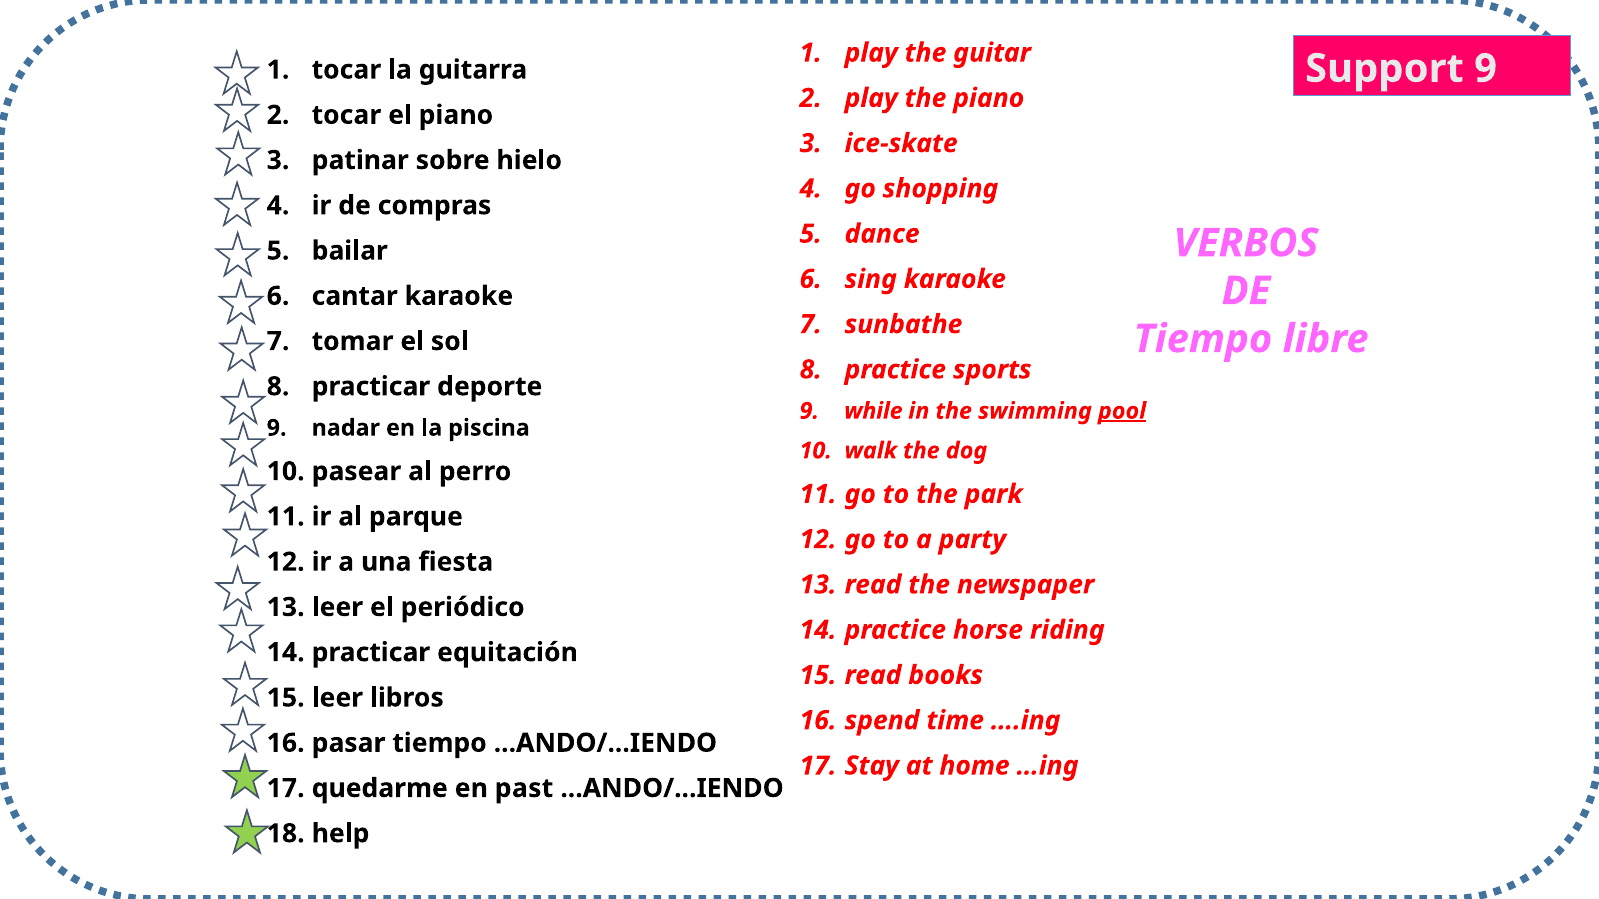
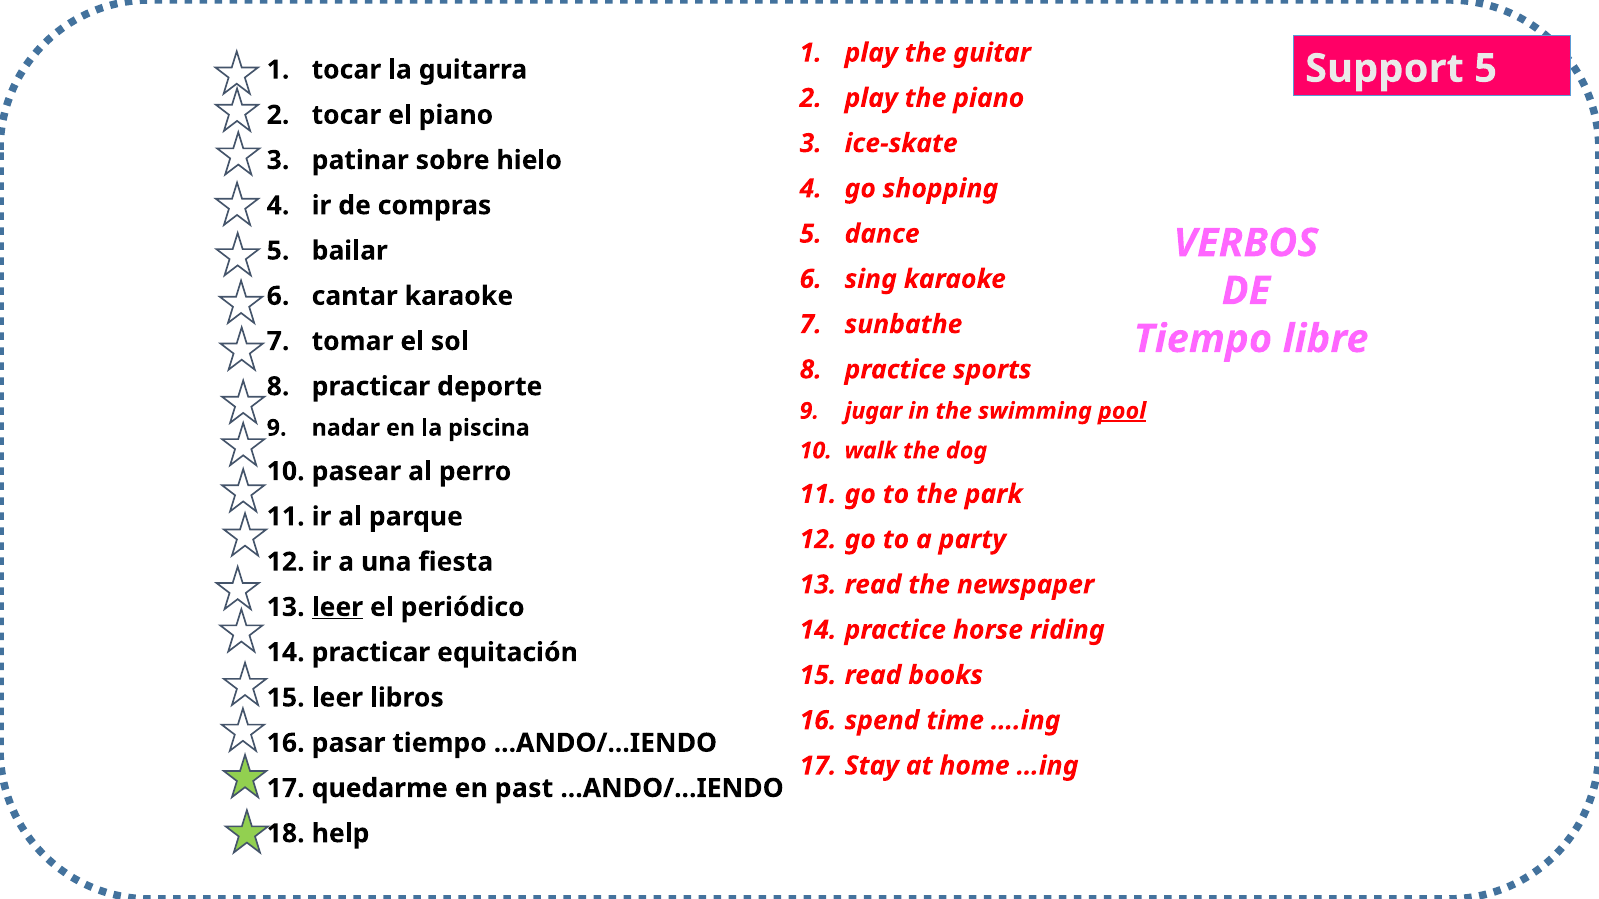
Support 9: 9 -> 5
while: while -> jugar
leer at (337, 607) underline: none -> present
